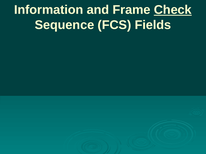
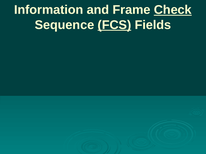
FCS underline: none -> present
